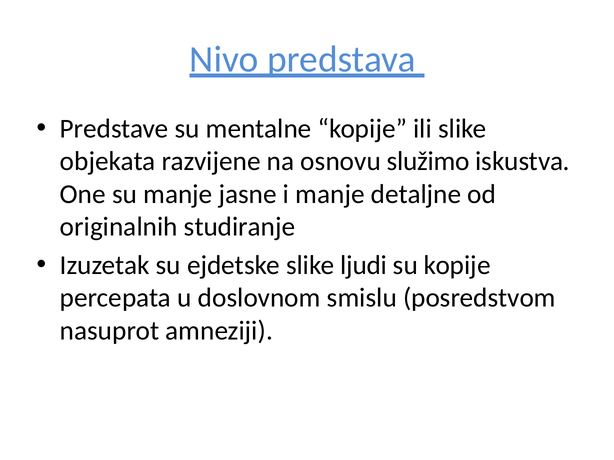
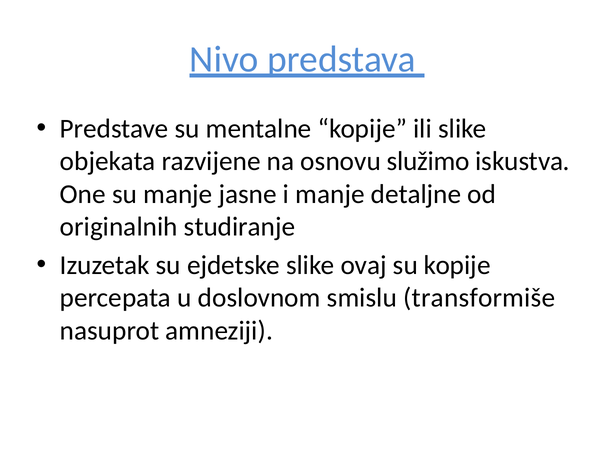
ljudi: ljudi -> ovaj
posredstvom: posredstvom -> transformiše
